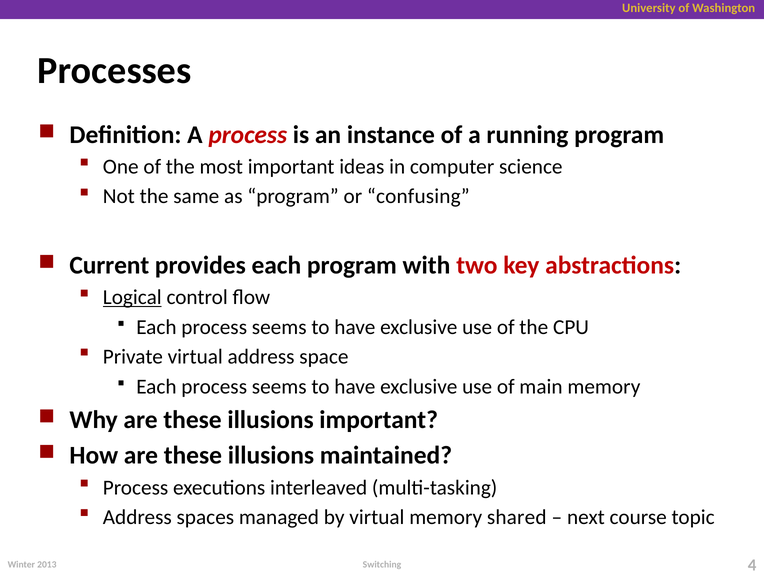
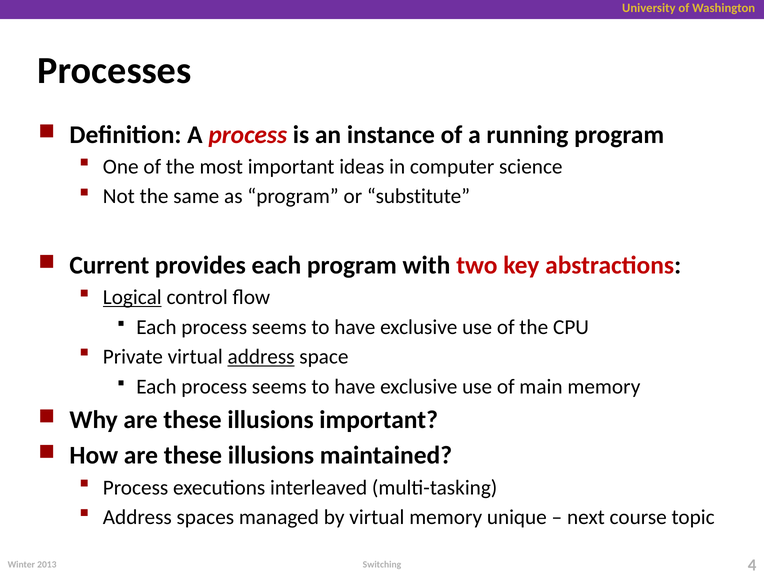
confusing: confusing -> substitute
address at (261, 357) underline: none -> present
shared: shared -> unique
